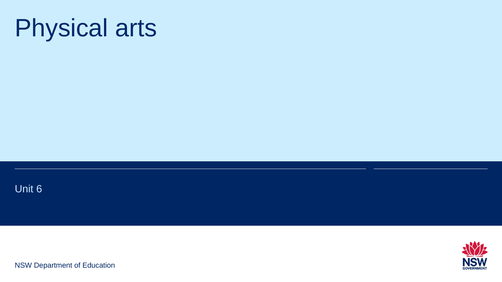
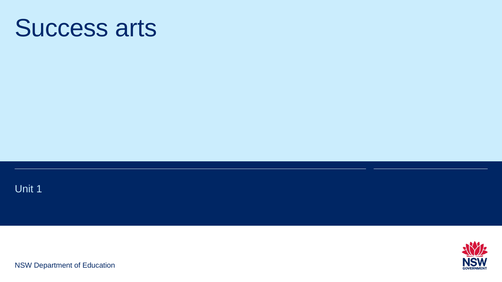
Physical: Physical -> Success
6: 6 -> 1
